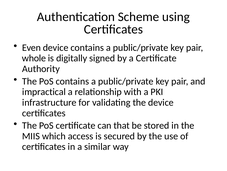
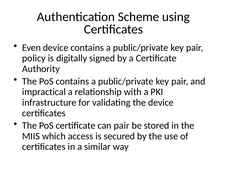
whole: whole -> policy
can that: that -> pair
